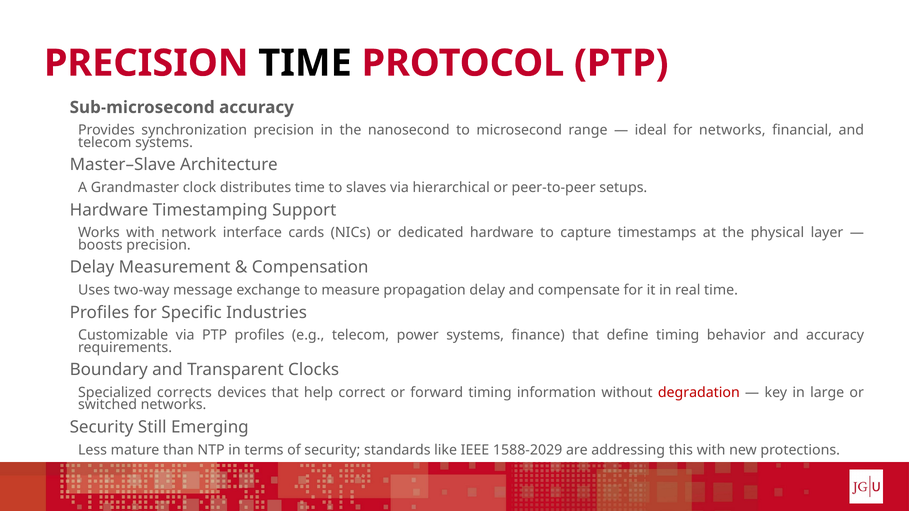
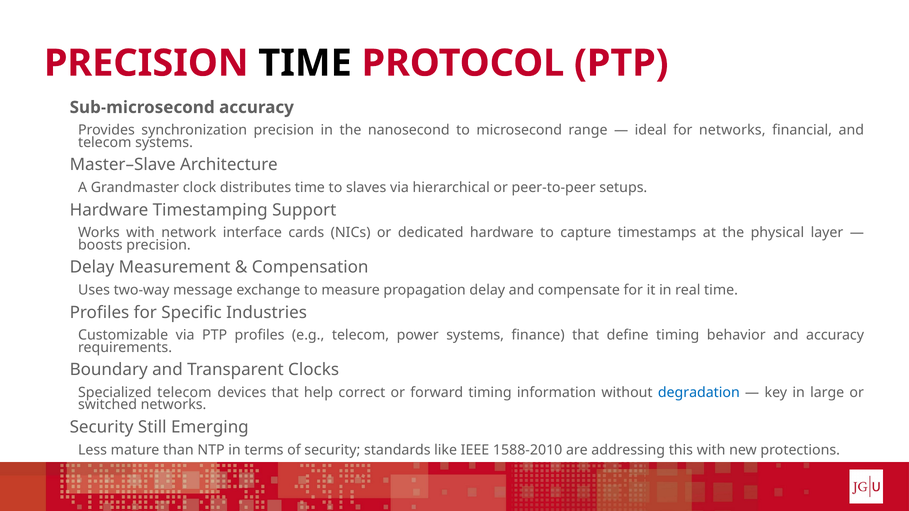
Specialized corrects: corrects -> telecom
degradation colour: red -> blue
1588-2029: 1588-2029 -> 1588-2010
